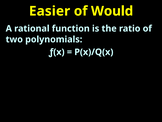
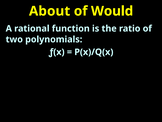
Easier: Easier -> About
